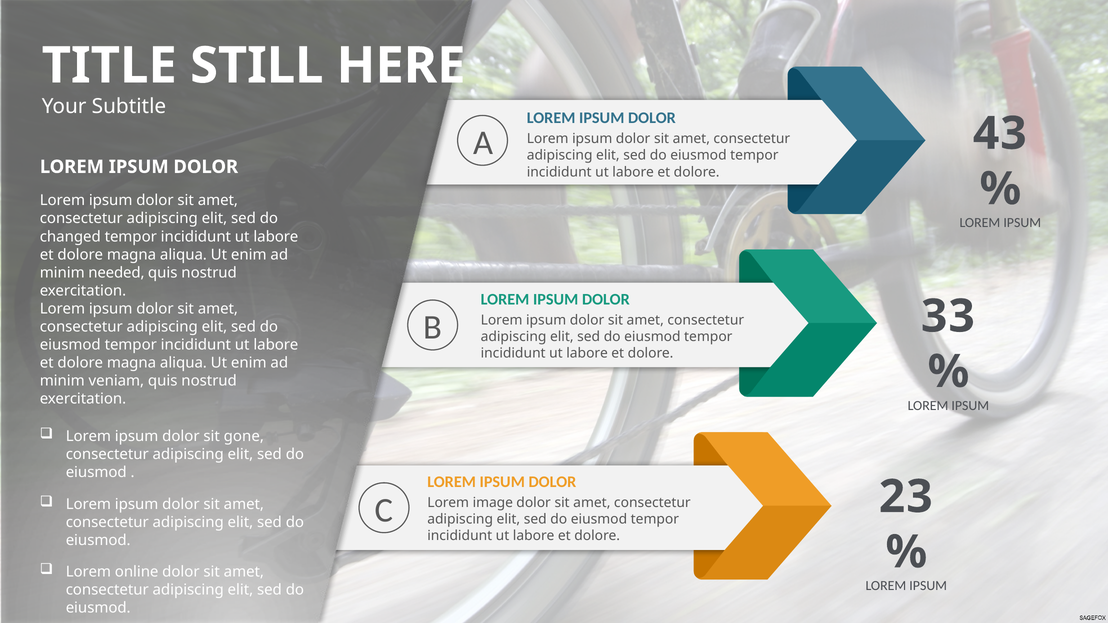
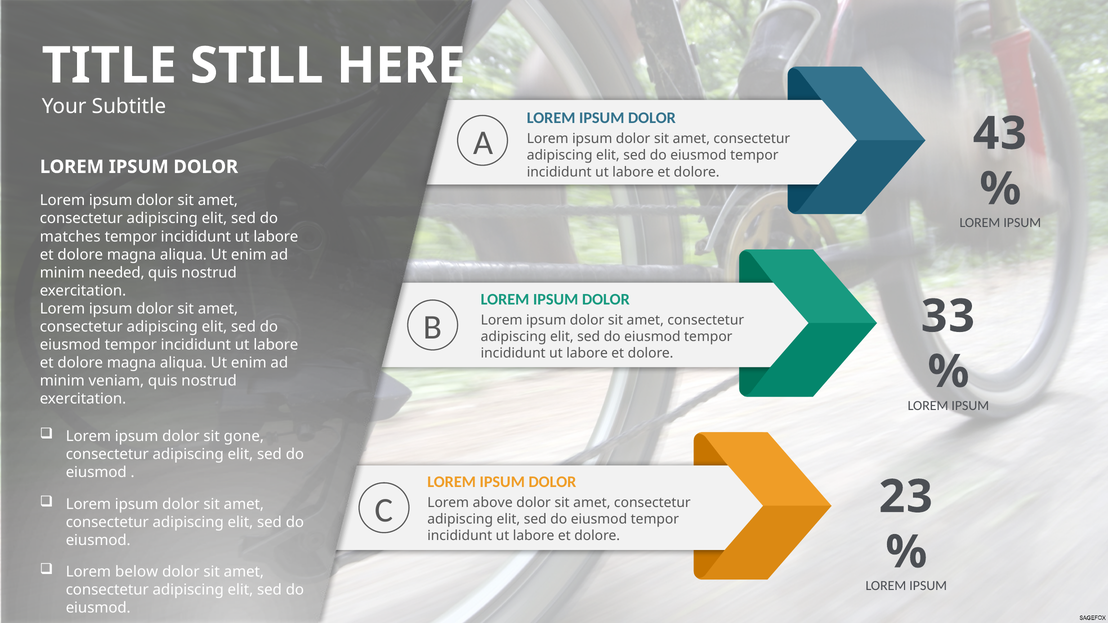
changed: changed -> matches
image: image -> above
online: online -> below
